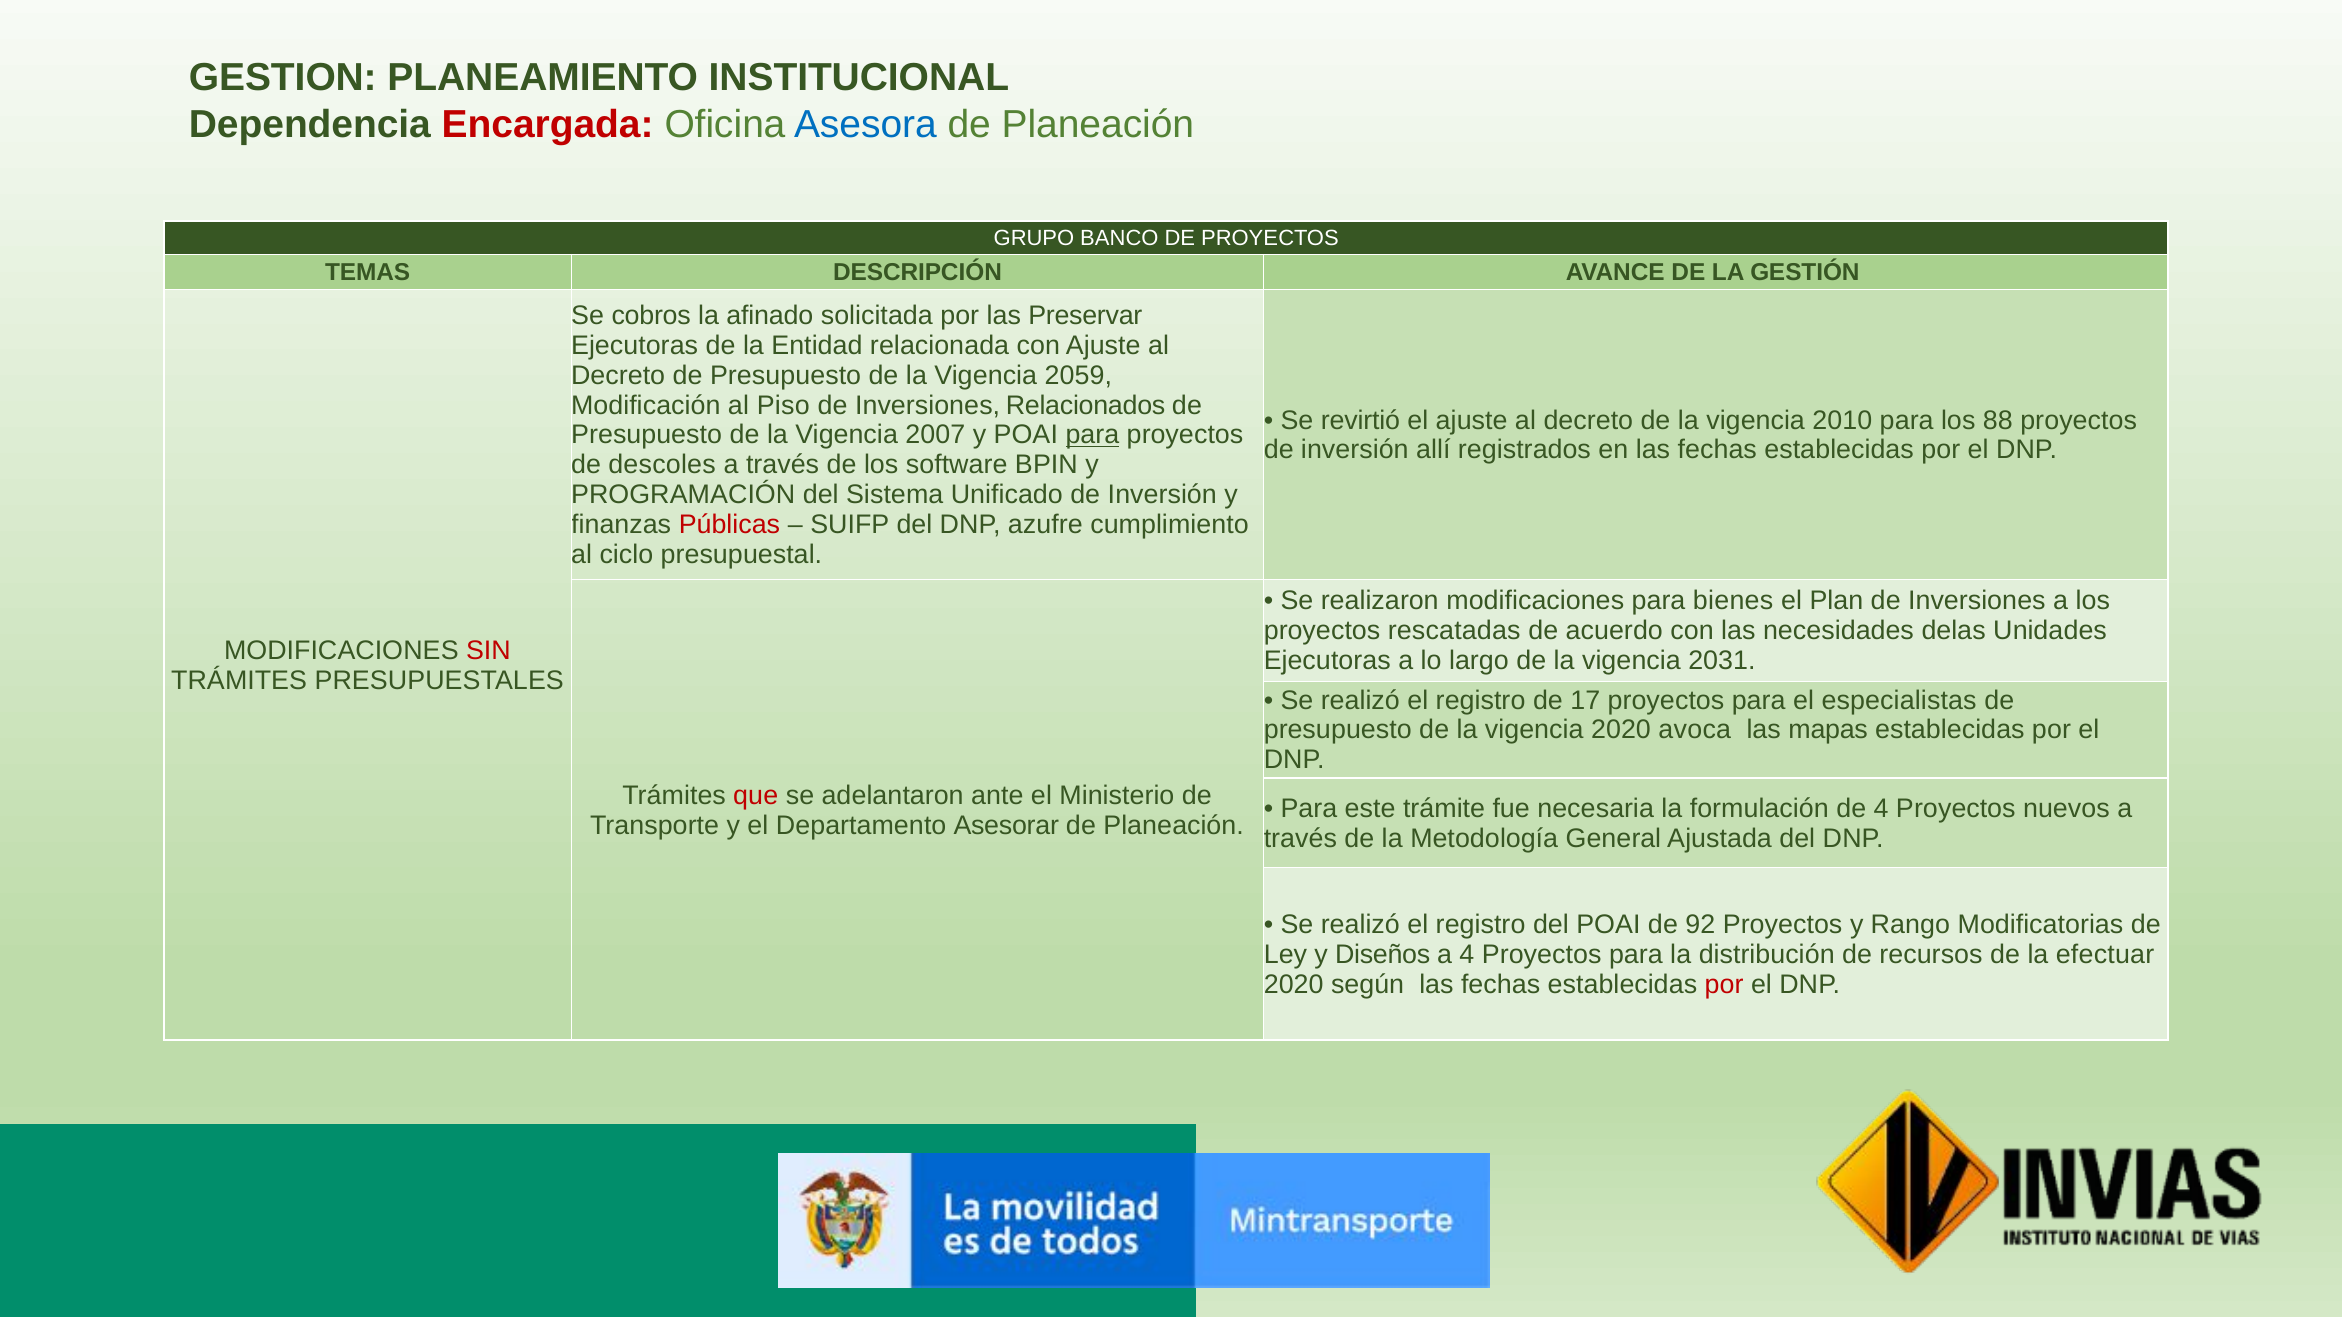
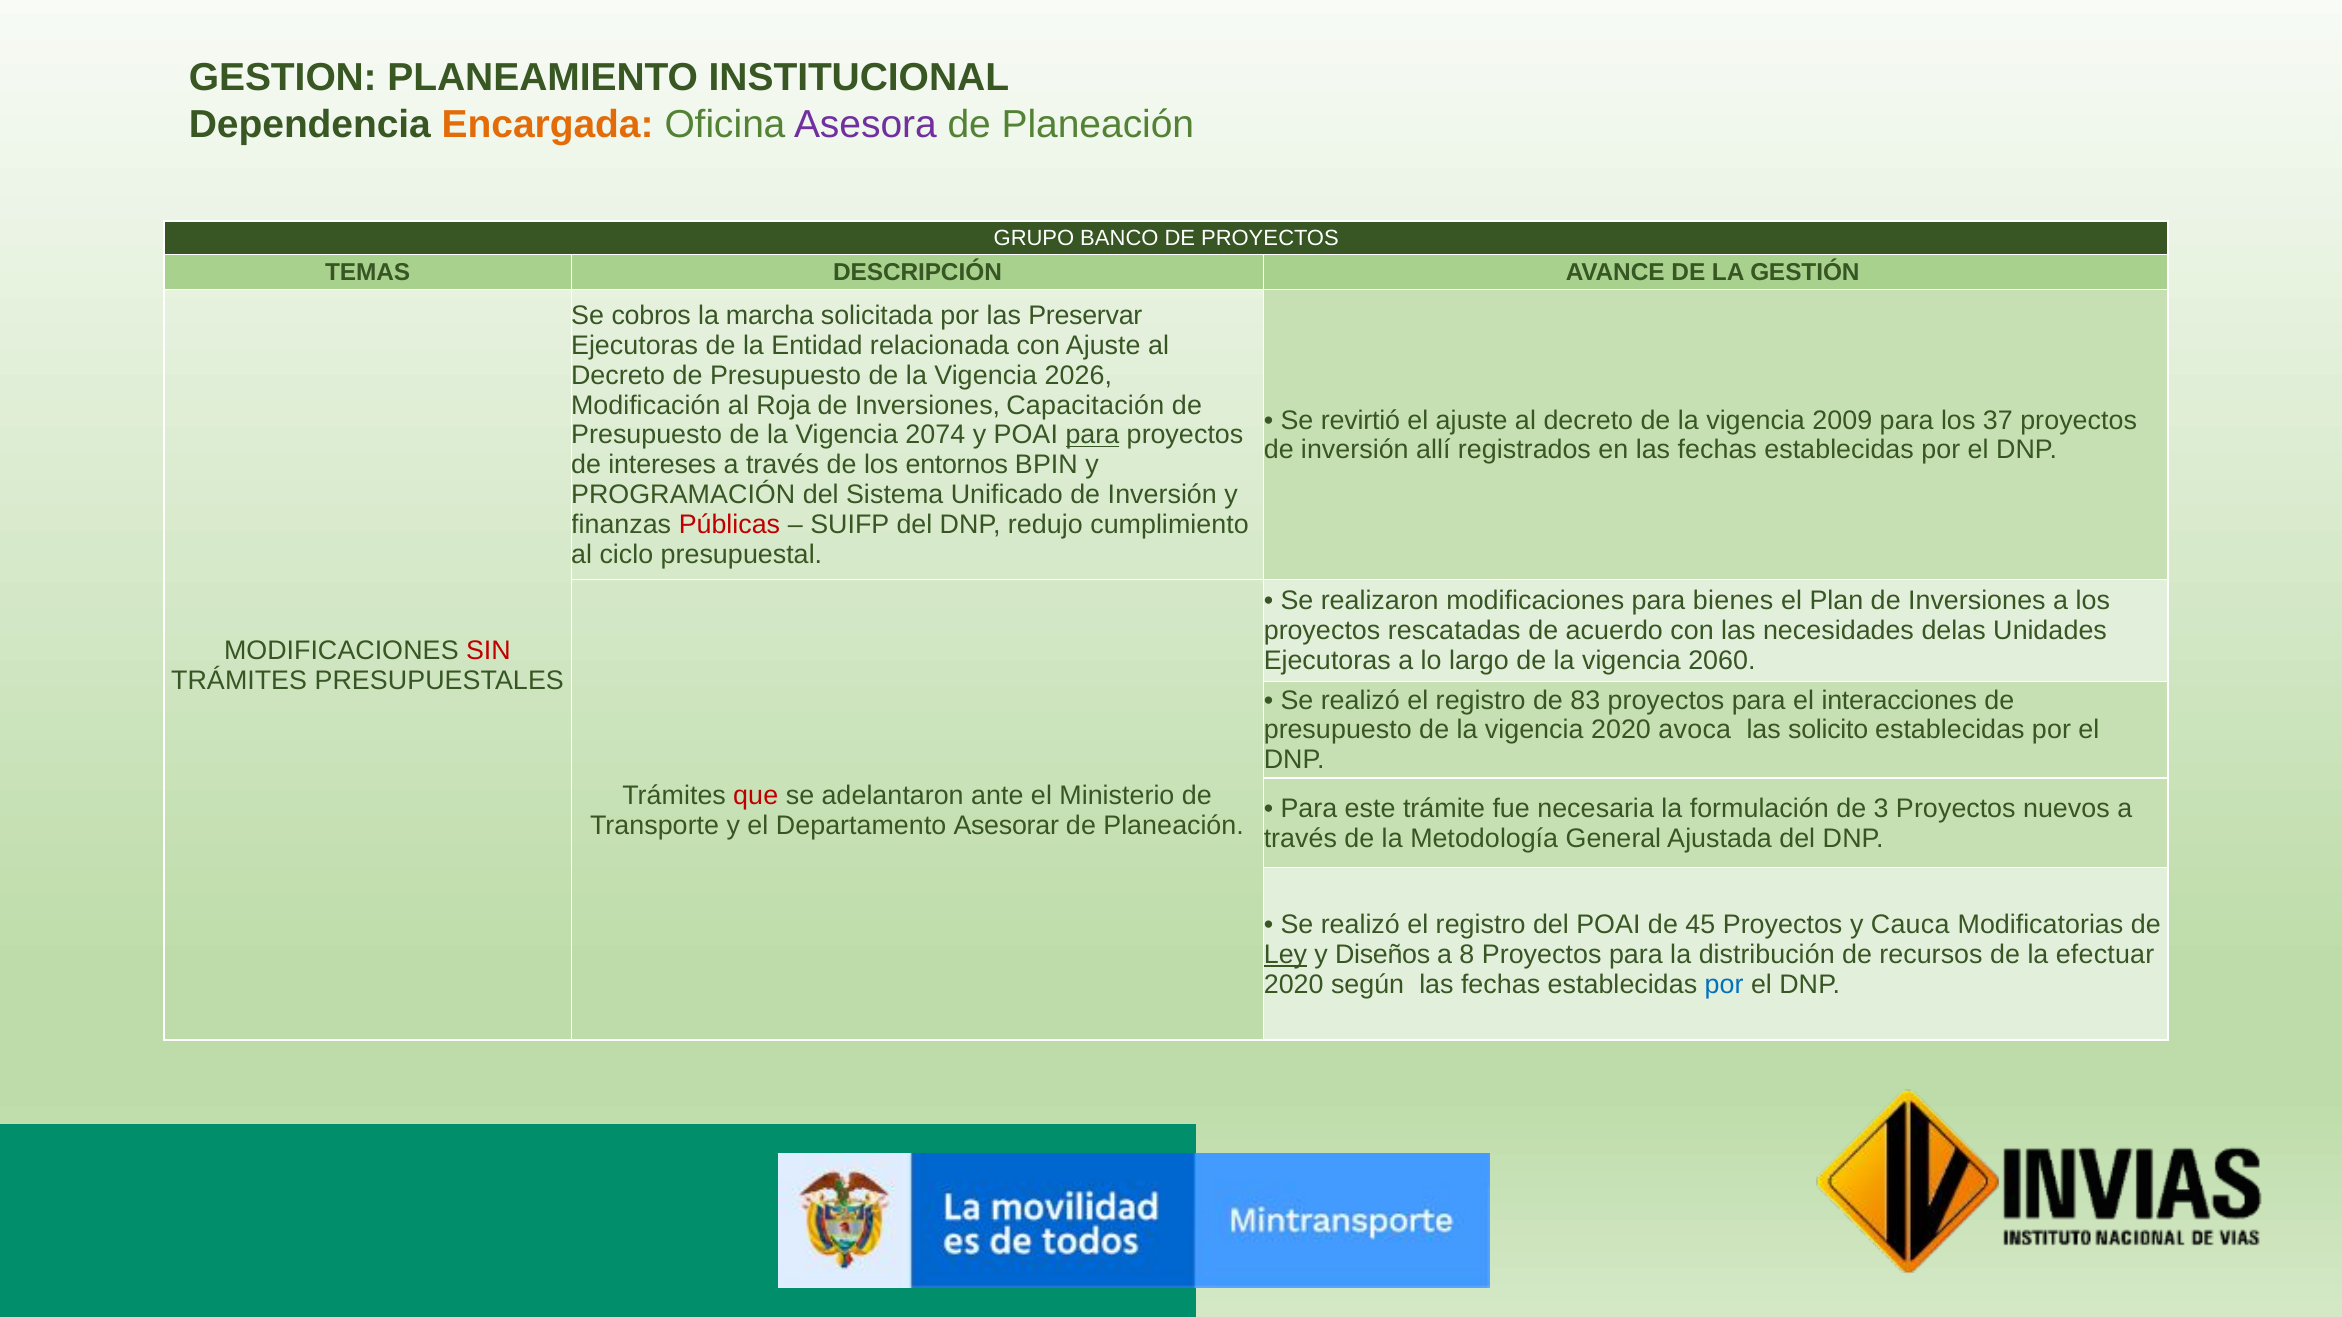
Encargada colour: red -> orange
Asesora colour: blue -> purple
afinado: afinado -> marcha
2059: 2059 -> 2026
Piso: Piso -> Roja
Relacionados: Relacionados -> Capacitación
2010: 2010 -> 2009
88: 88 -> 37
2007: 2007 -> 2074
descoles: descoles -> intereses
software: software -> entornos
azufre: azufre -> redujo
2031: 2031 -> 2060
17: 17 -> 83
especialistas: especialistas -> interacciones
mapas: mapas -> solicito
de 4: 4 -> 3
92: 92 -> 45
Rango: Rango -> Cauca
Ley underline: none -> present
a 4: 4 -> 8
por at (1724, 985) colour: red -> blue
